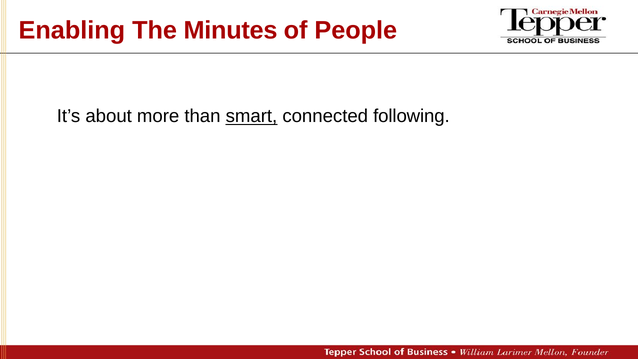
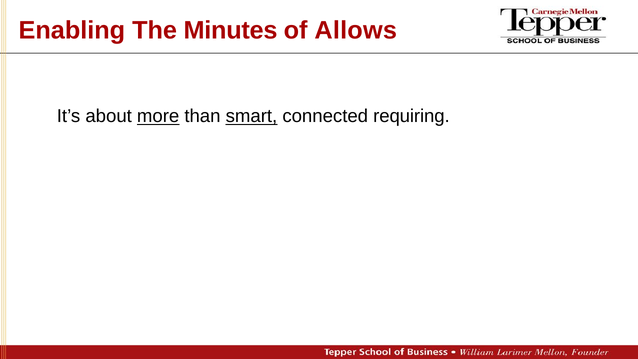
People: People -> Allows
more underline: none -> present
following: following -> requiring
